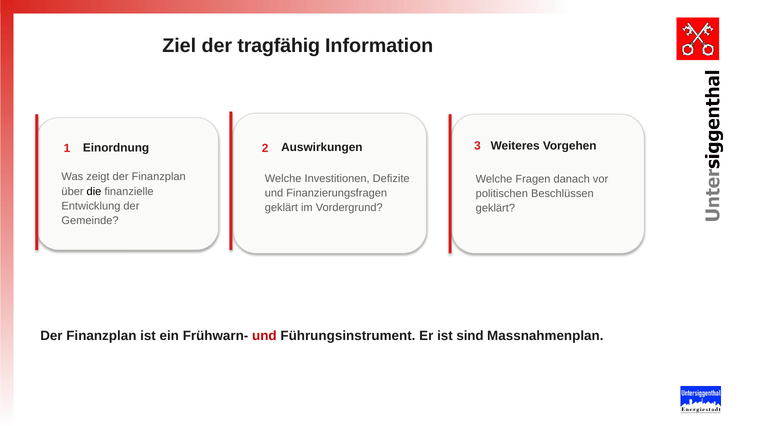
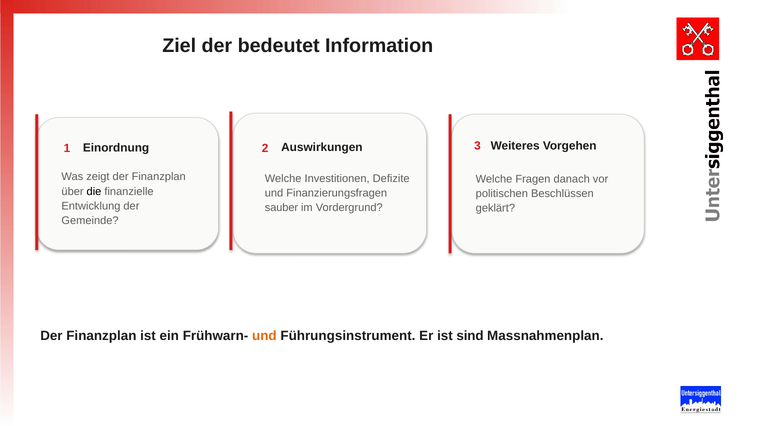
tragfähig: tragfähig -> bedeutet
geklärt at (281, 207): geklärt -> sauber
und at (264, 336) colour: red -> orange
